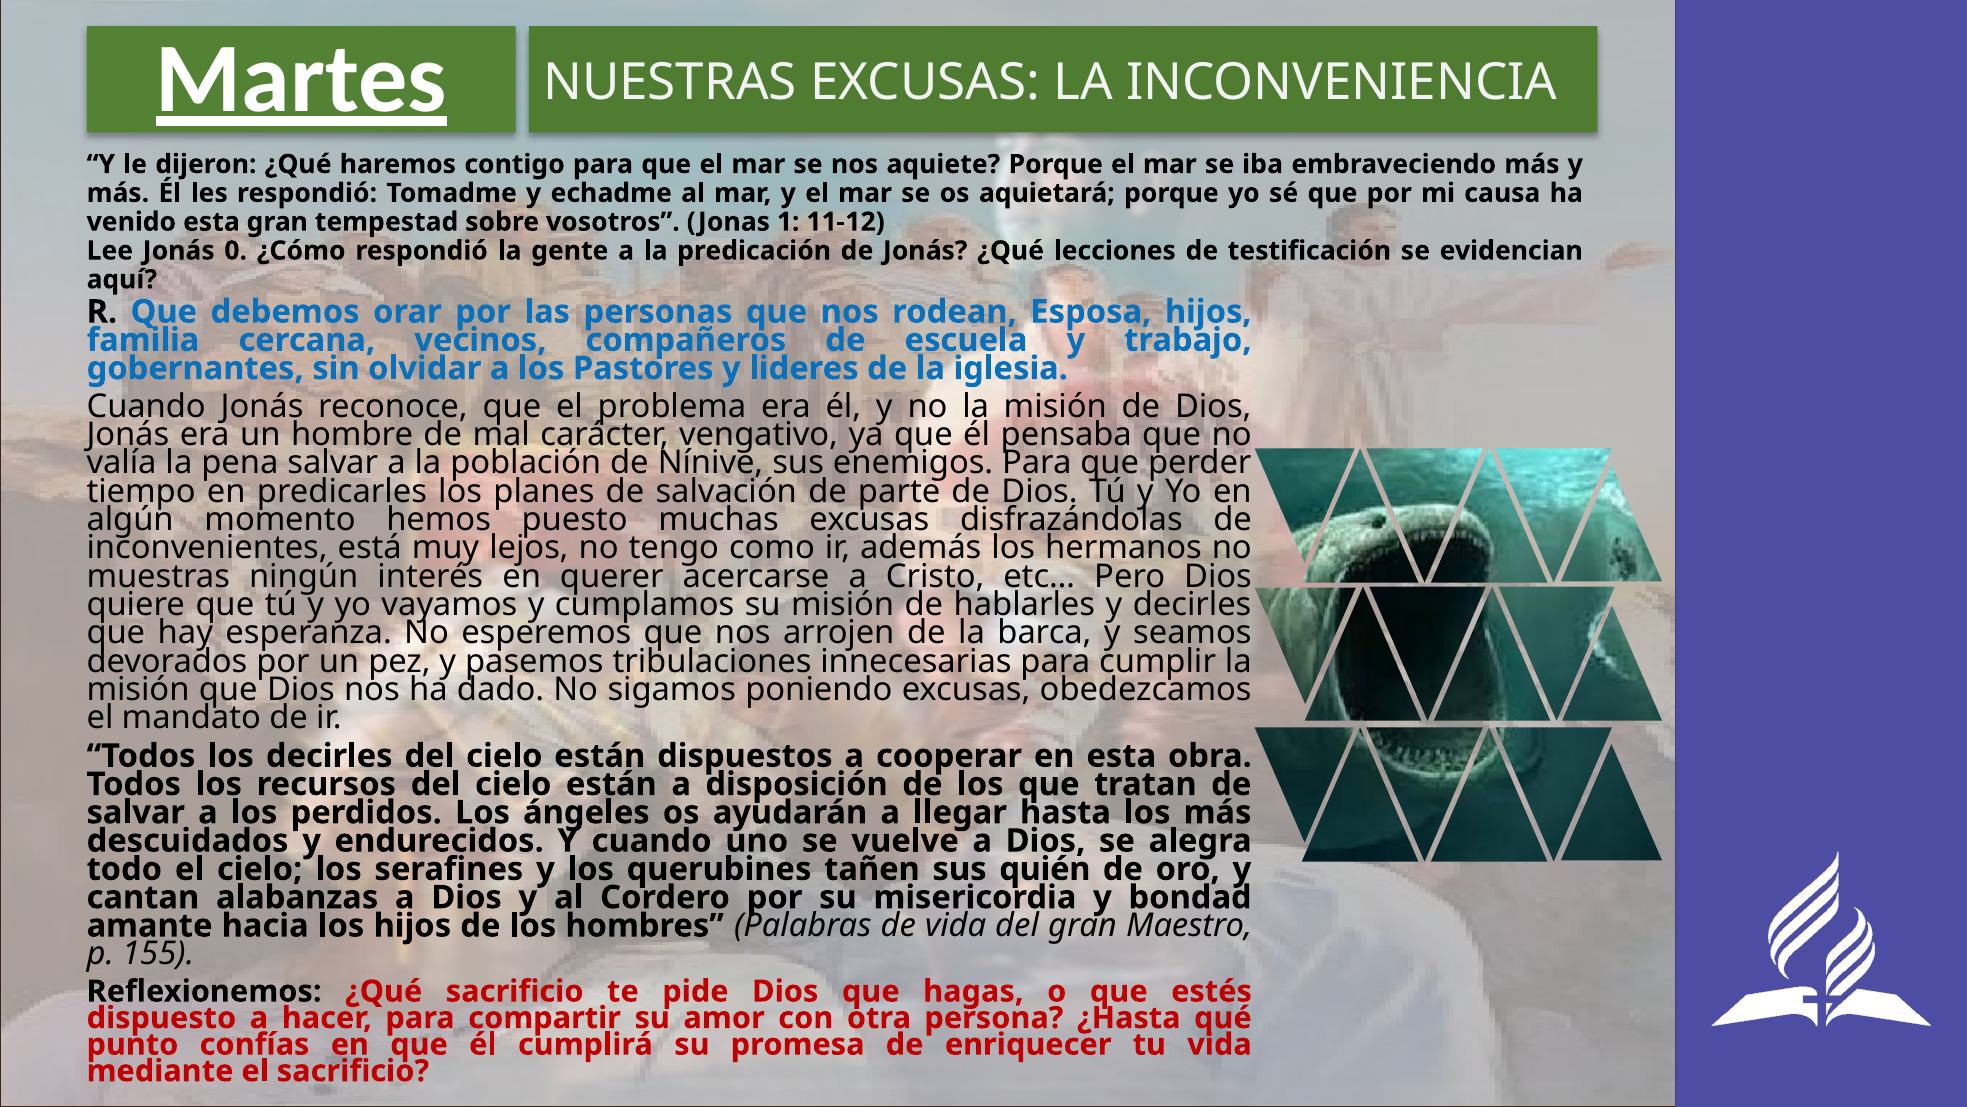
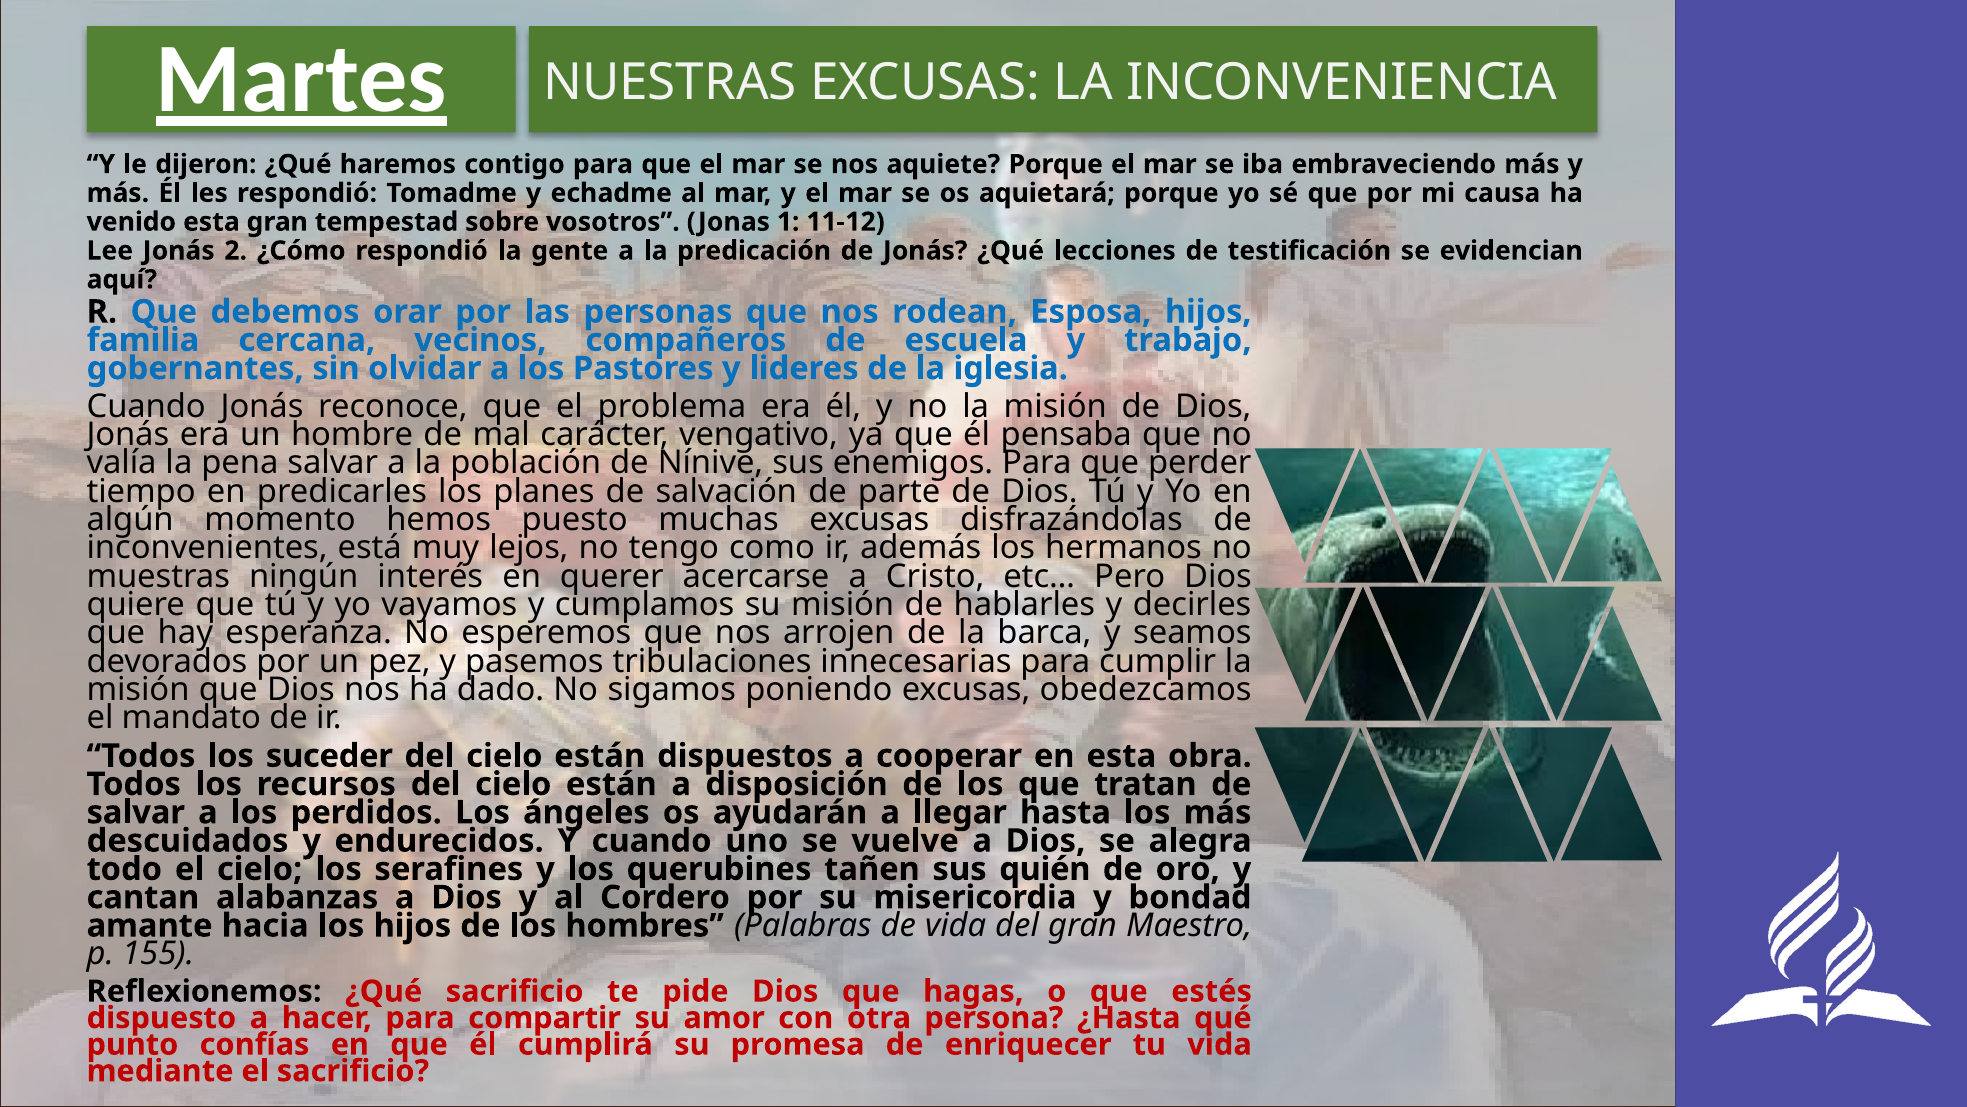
0: 0 -> 2
los decirles: decirles -> suceder
